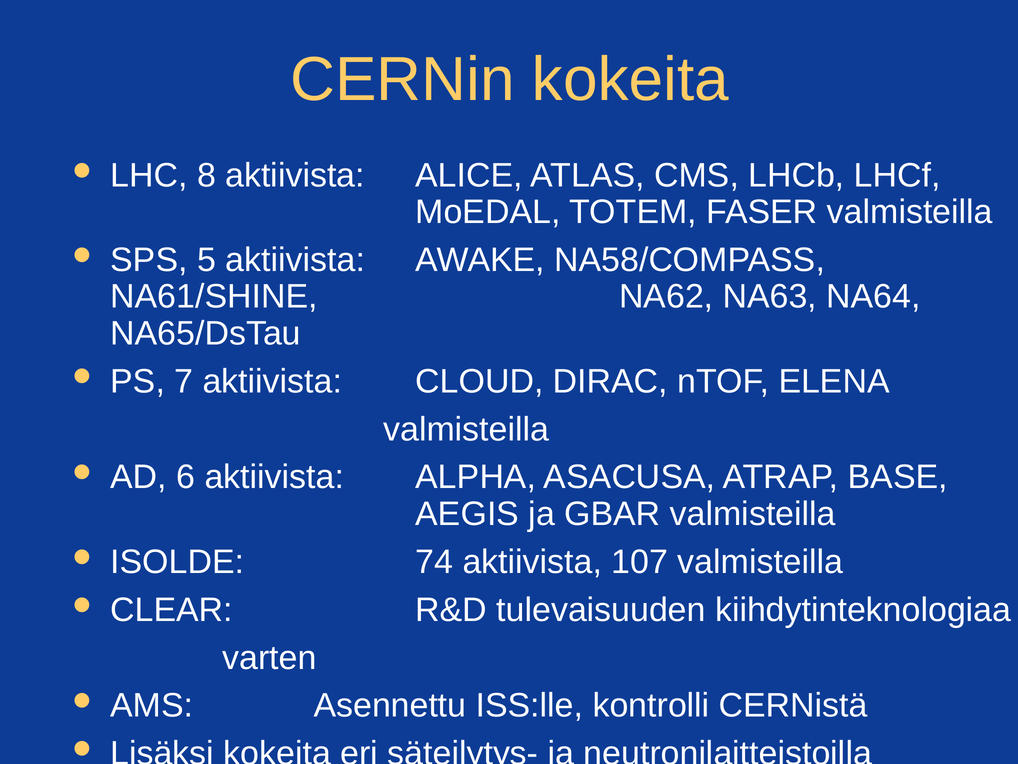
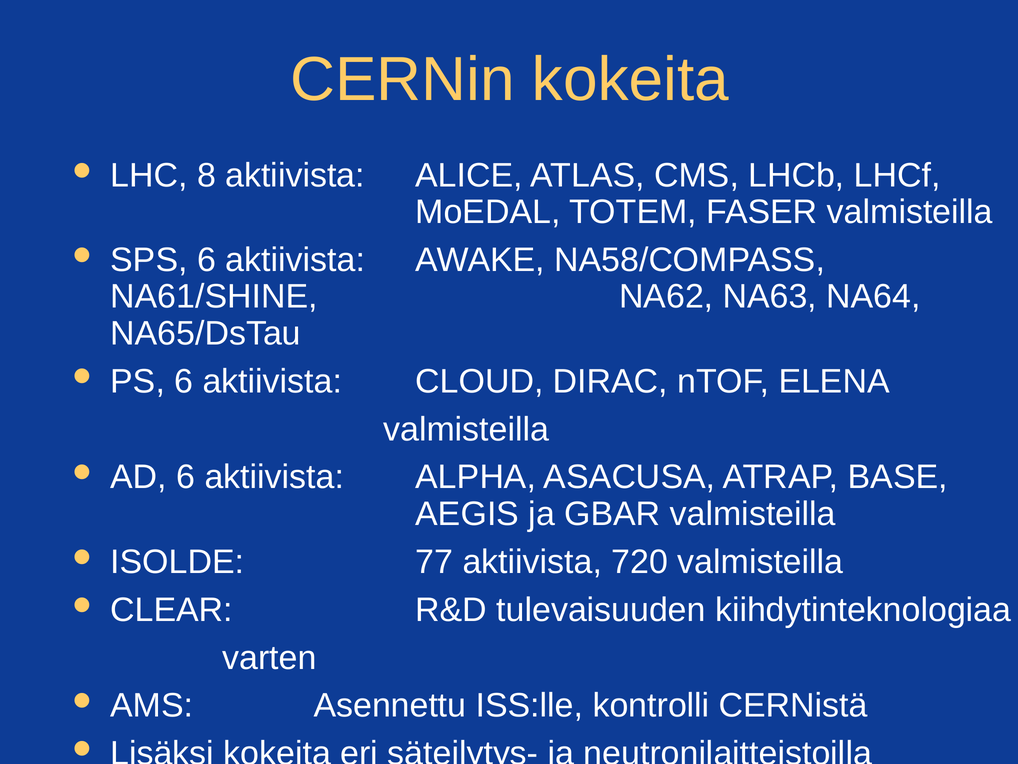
SPS 5: 5 -> 6
PS 7: 7 -> 6
74: 74 -> 77
107: 107 -> 720
